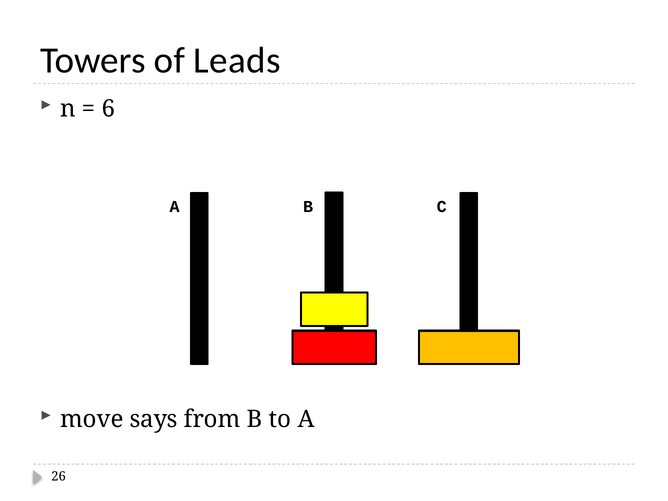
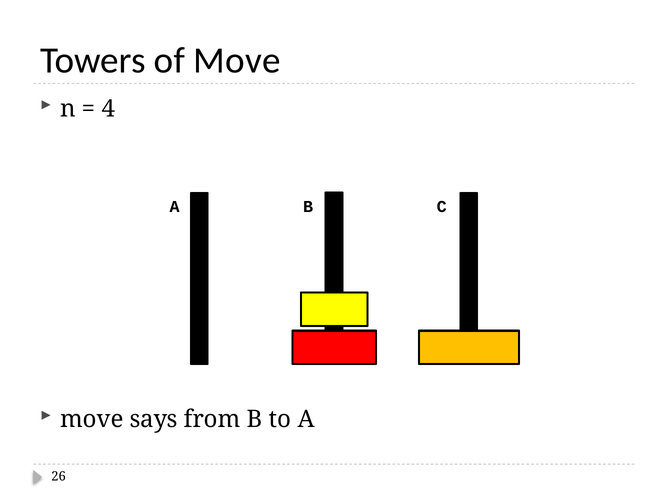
of Leads: Leads -> Move
6: 6 -> 4
